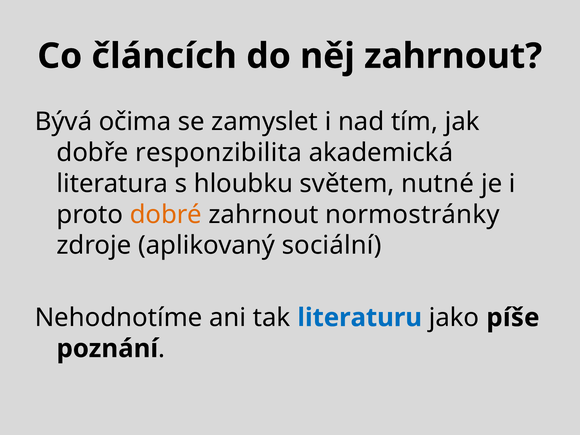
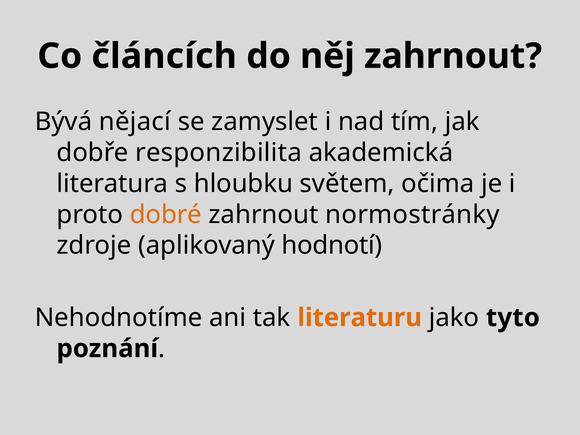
očima: očima -> nějací
nutné: nutné -> očima
sociální: sociální -> hodnotí
literaturu colour: blue -> orange
píše: píše -> tyto
